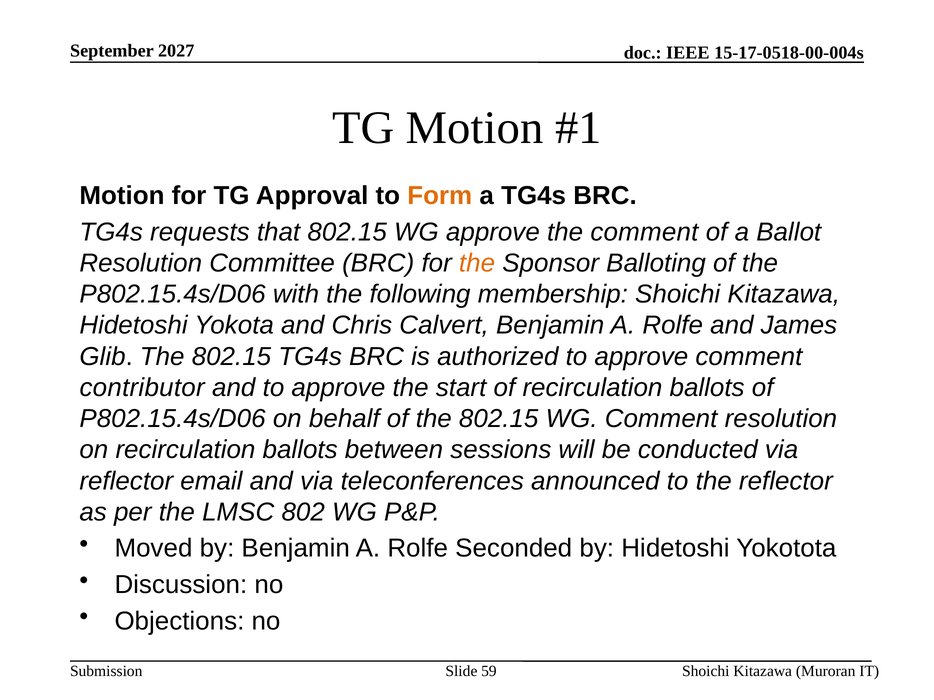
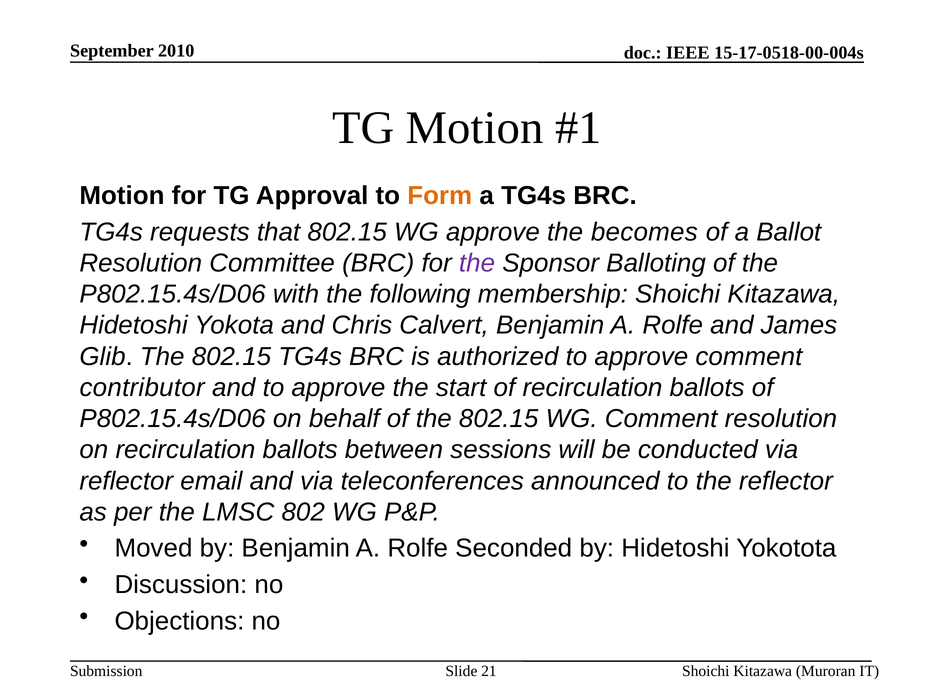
2027: 2027 -> 2010
the comment: comment -> becomes
the at (477, 263) colour: orange -> purple
59: 59 -> 21
